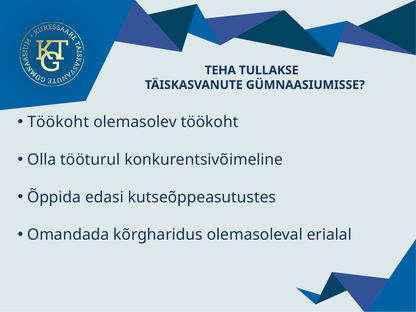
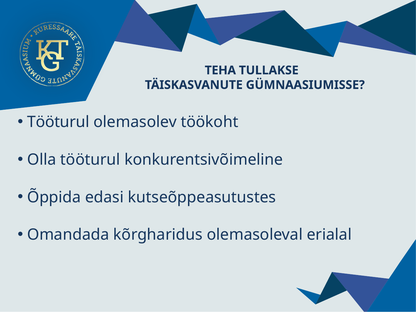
Töökoht at (58, 122): Töökoht -> Tööturul
